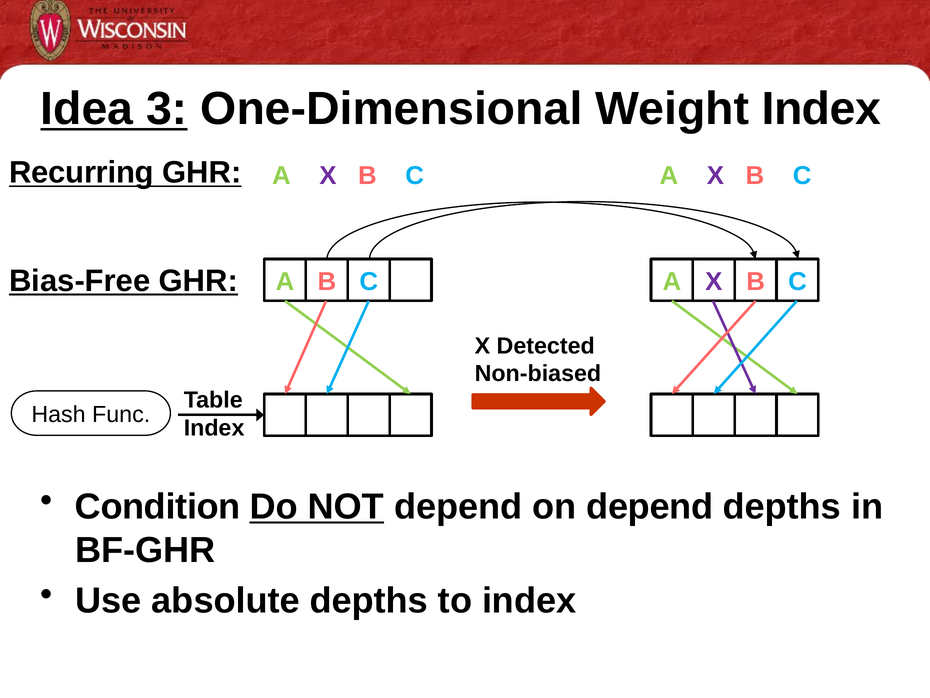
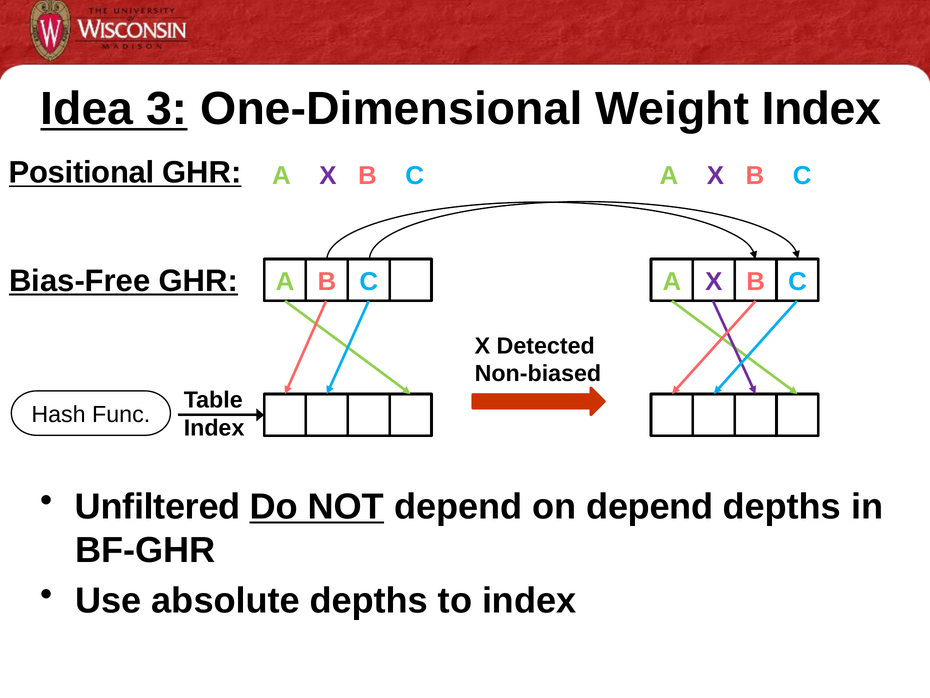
Recurring: Recurring -> Positional
Condition: Condition -> Unfiltered
